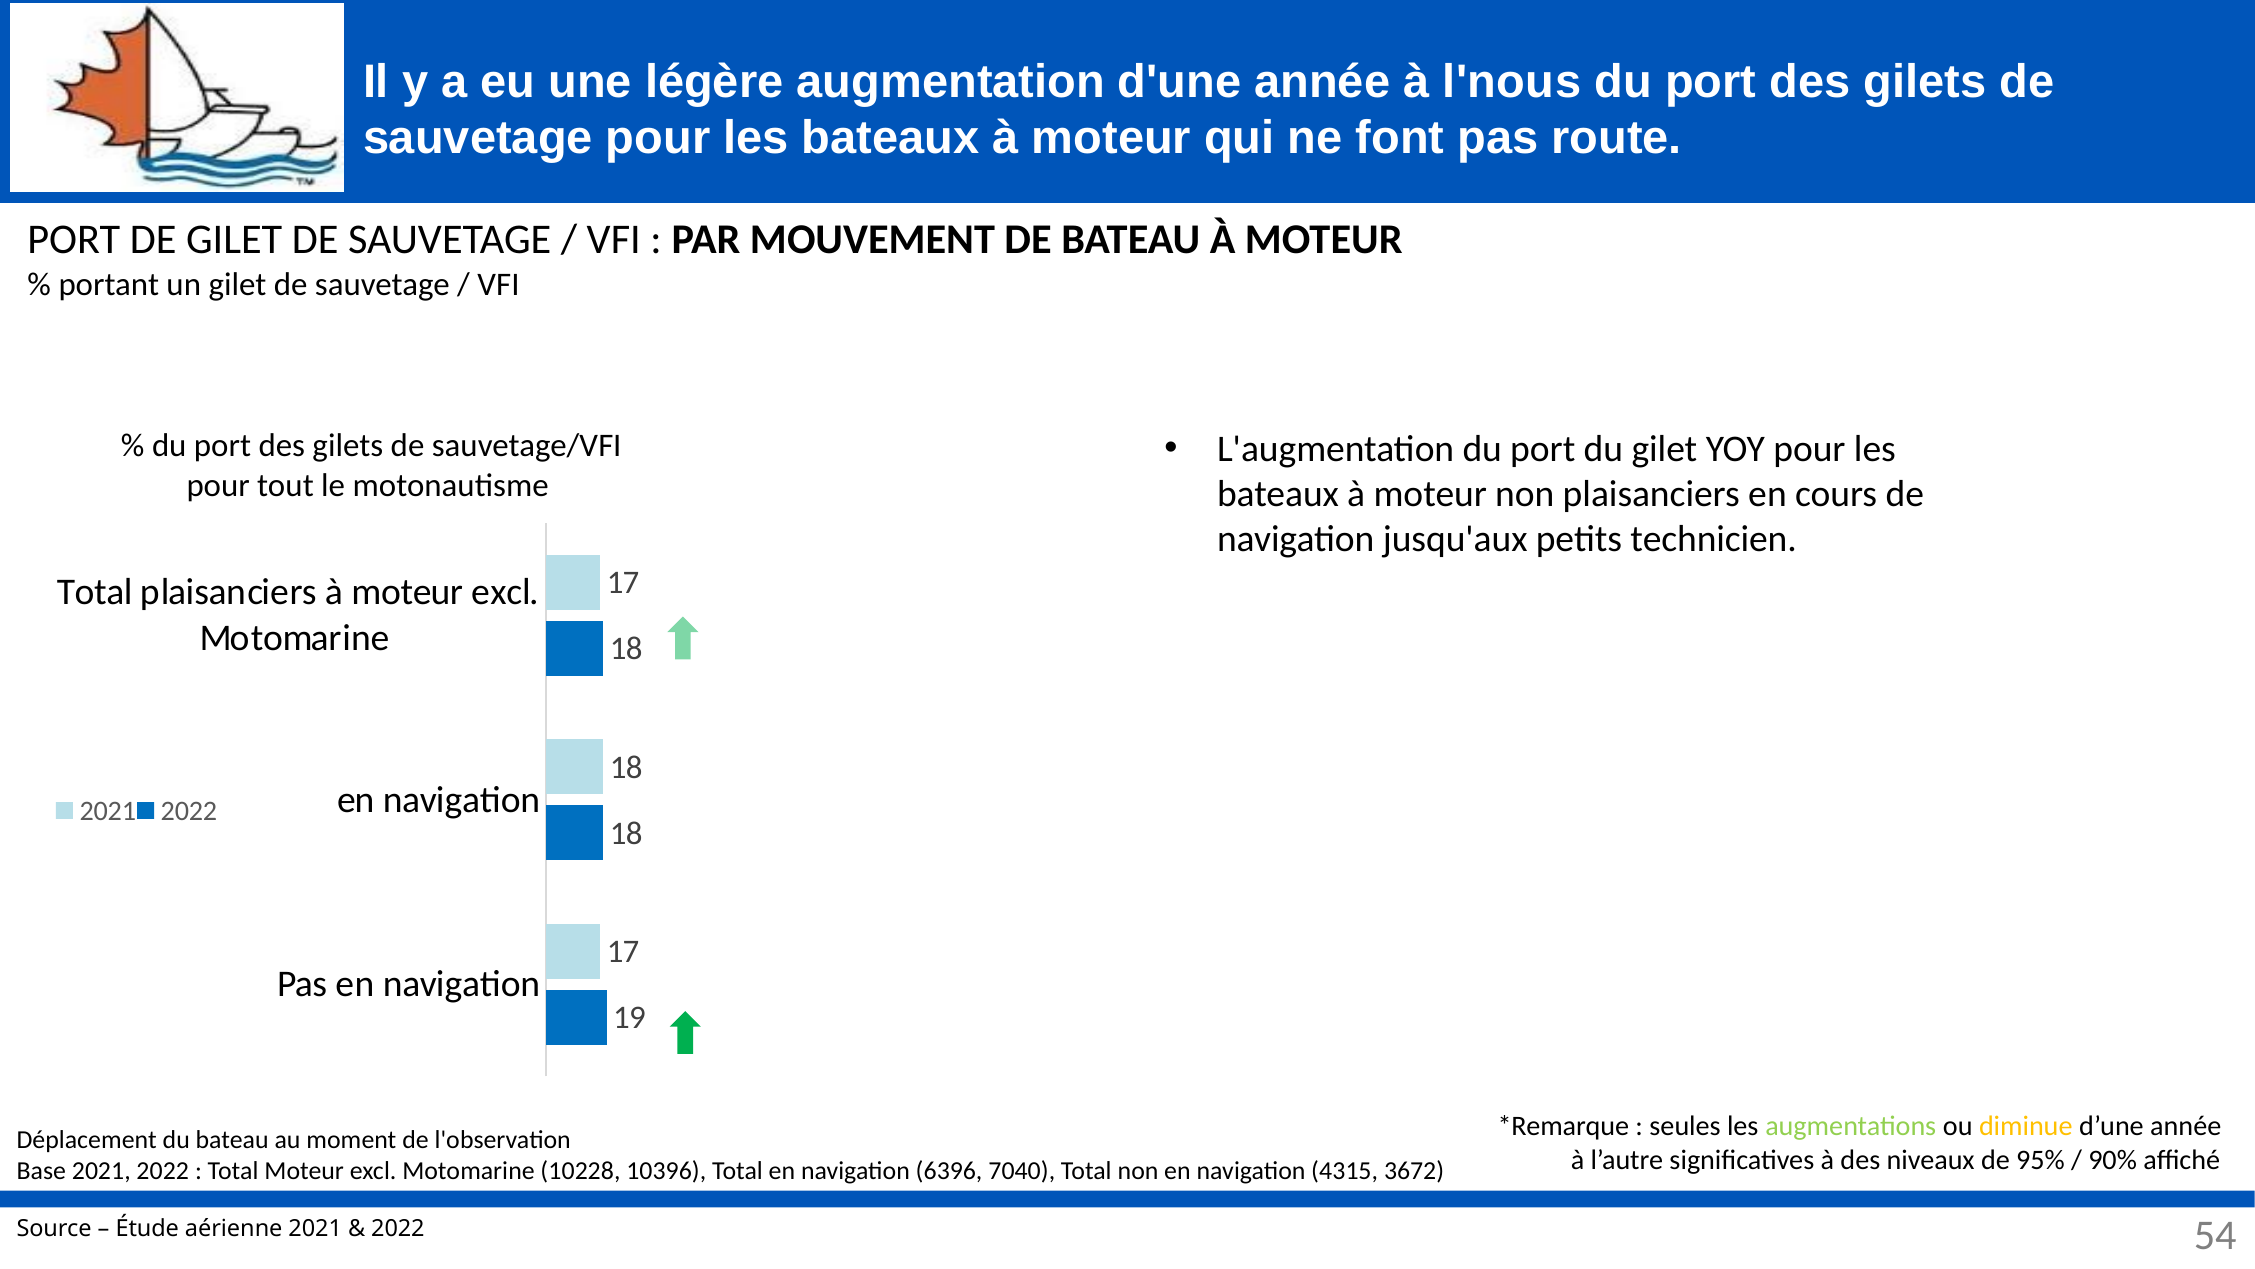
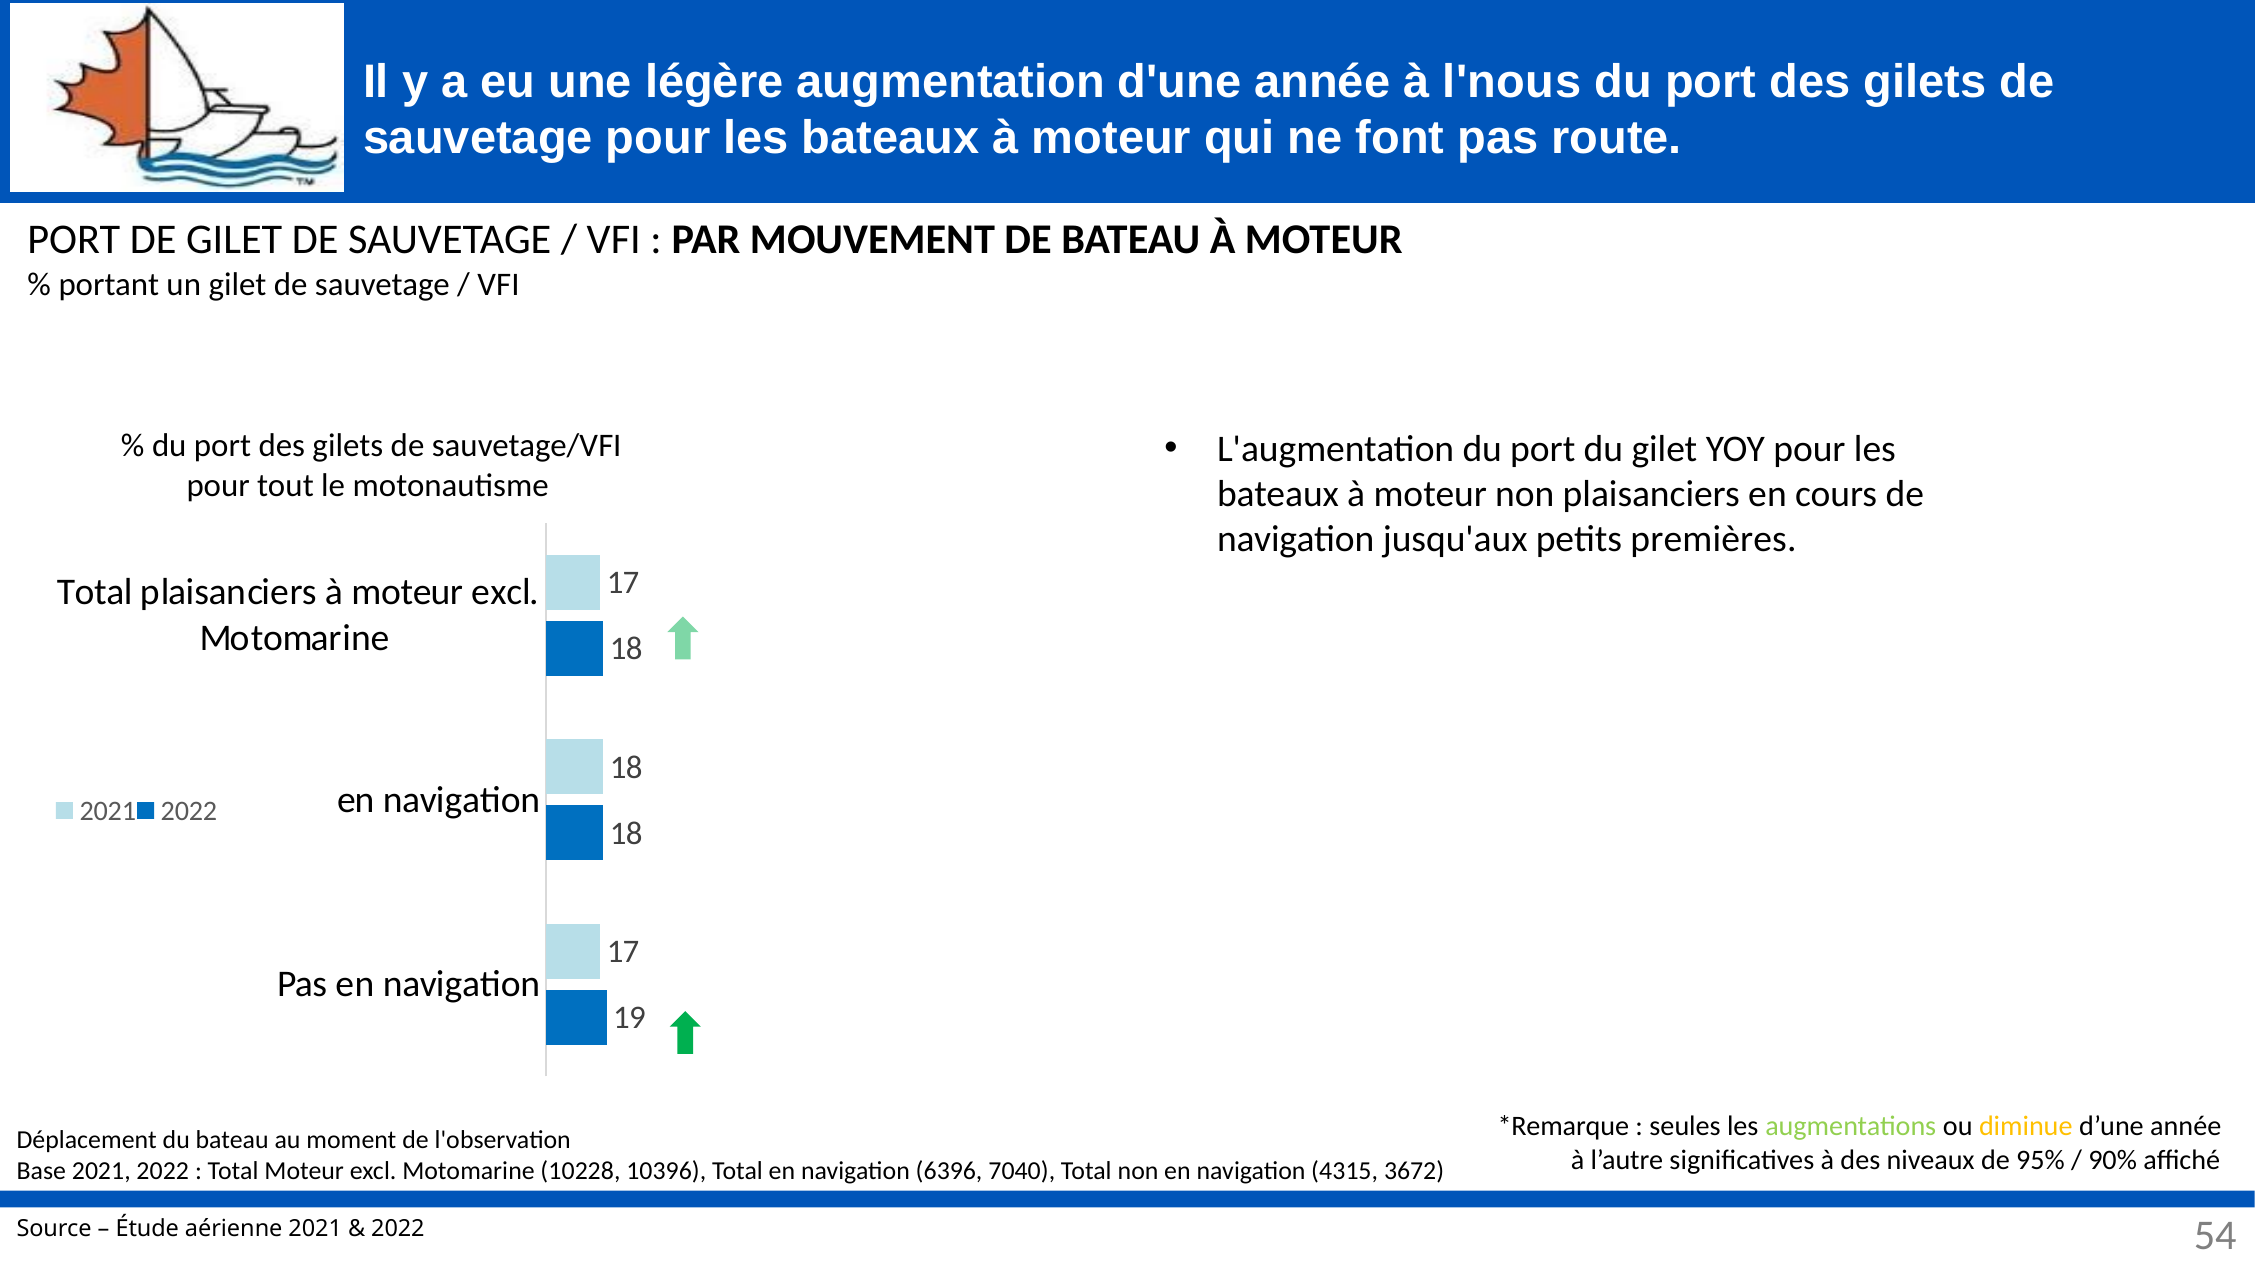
technicien: technicien -> premières
